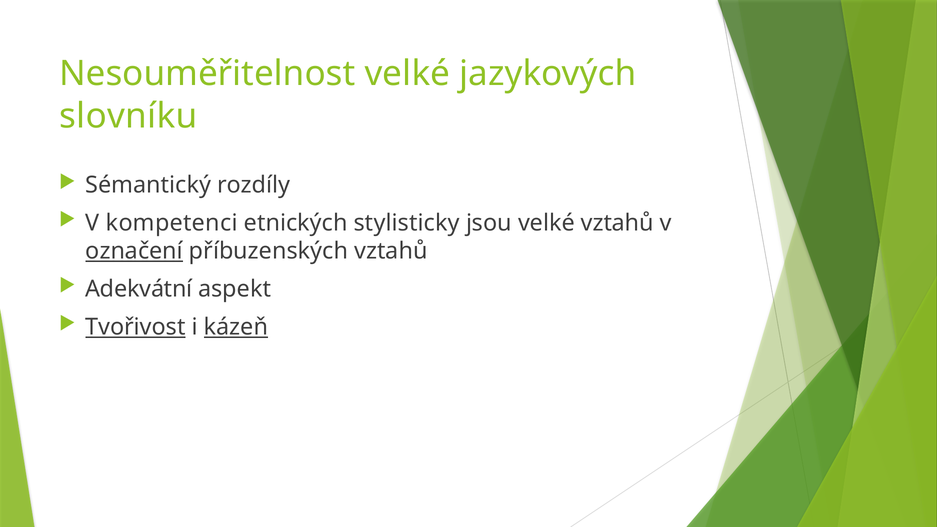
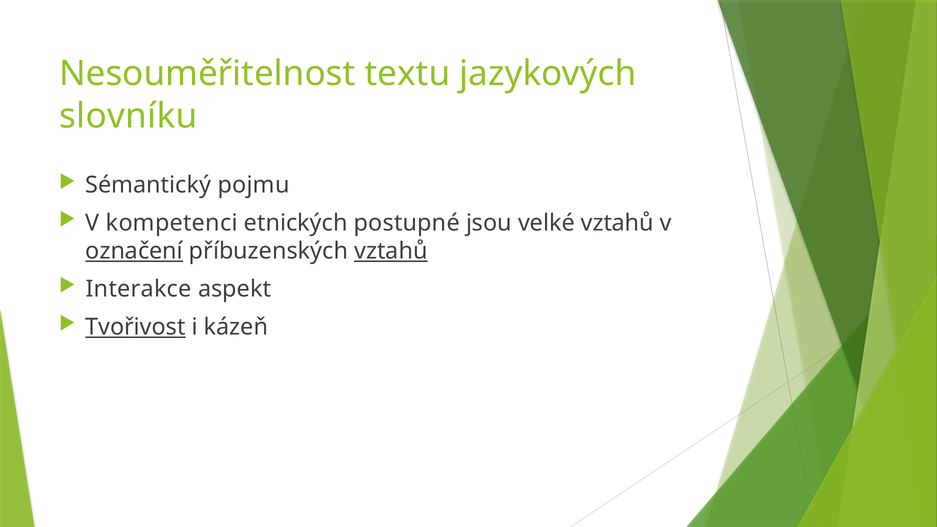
Nesouměřitelnost velké: velké -> textu
rozdíly: rozdíly -> pojmu
stylisticky: stylisticky -> postupné
vztahů at (391, 251) underline: none -> present
Adekvátní: Adekvátní -> Interakce
kázeň underline: present -> none
